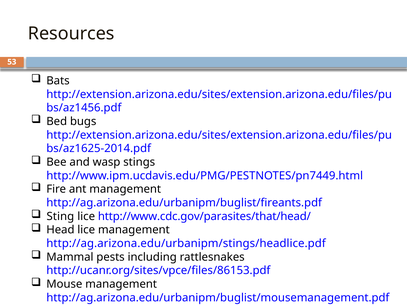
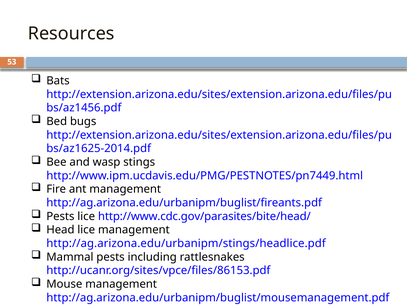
Sting at (60, 217): Sting -> Pests
http://www.cdc.gov/parasites/that/head/: http://www.cdc.gov/parasites/that/head/ -> http://www.cdc.gov/parasites/bite/head/
